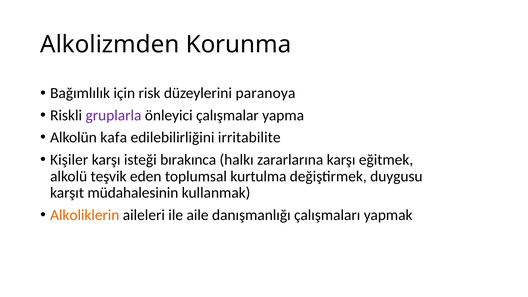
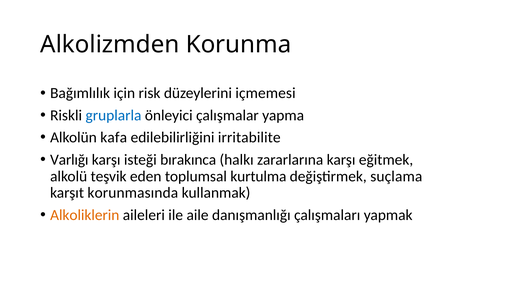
paranoya: paranoya -> içmemesi
gruplarla colour: purple -> blue
Kişiler: Kişiler -> Varlığı
duygusu: duygusu -> suçlama
müdahalesinin: müdahalesinin -> korunmasında
